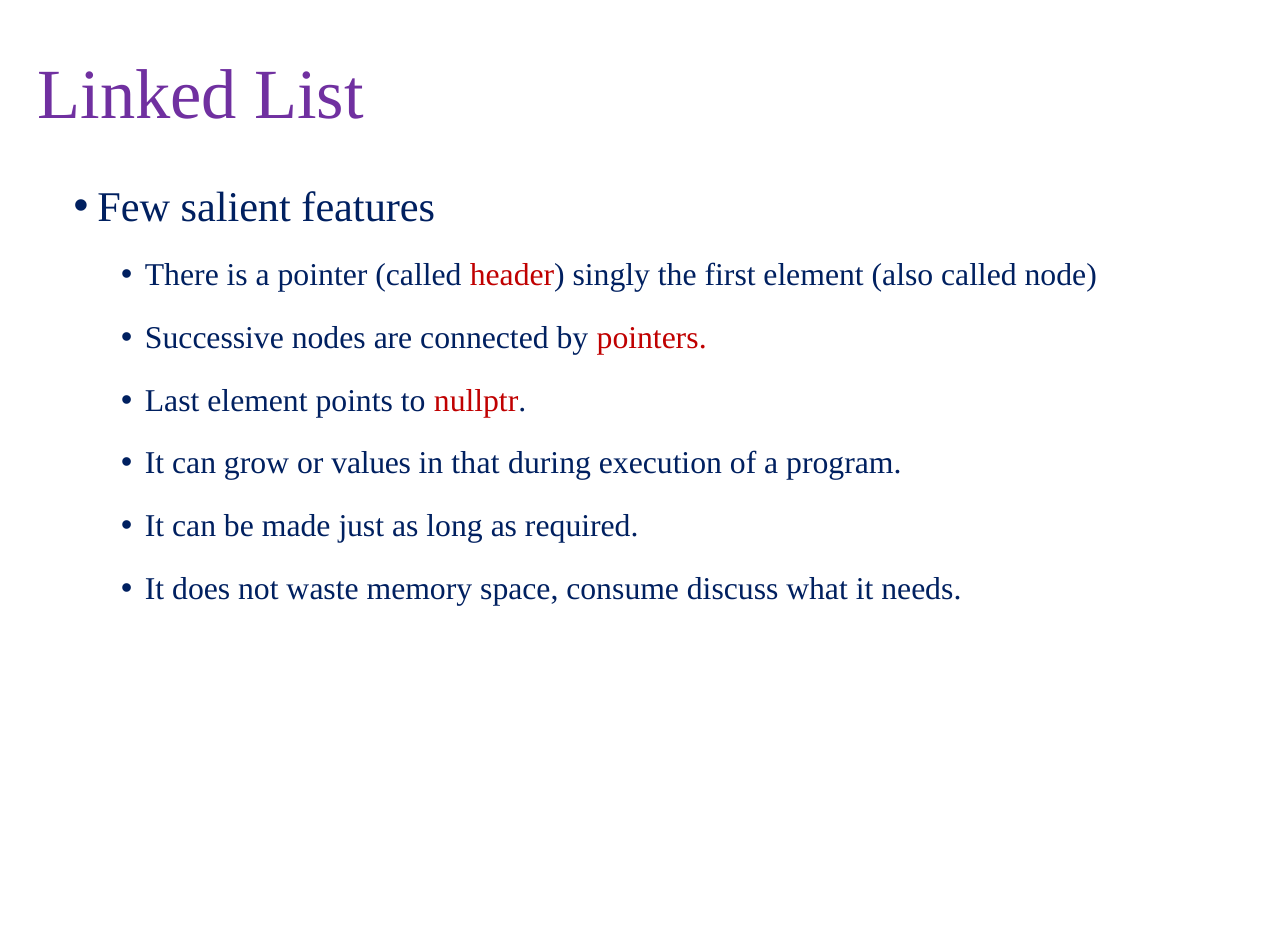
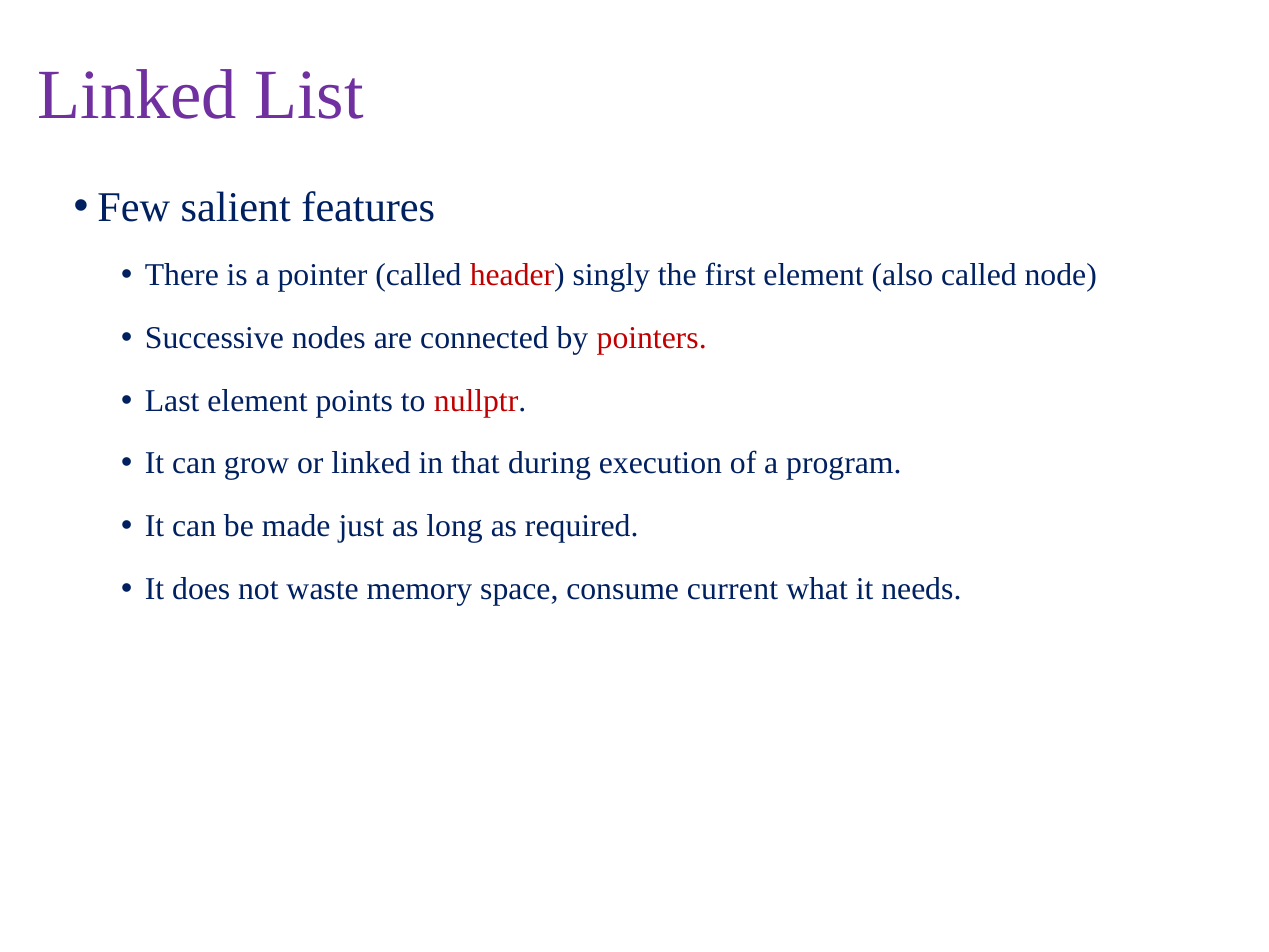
or values: values -> linked
discuss: discuss -> current
